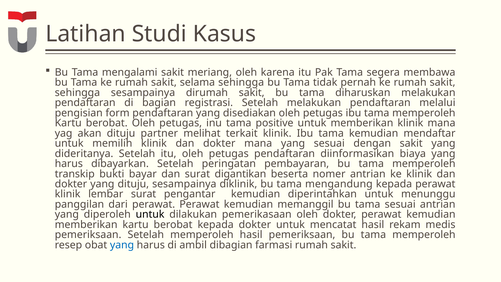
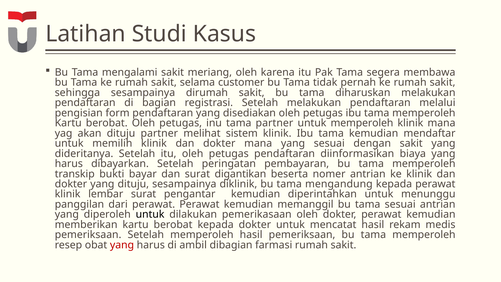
selama sehingga: sehingga -> customer
tama positive: positive -> partner
untuk memberikan: memberikan -> memperoleh
terkait: terkait -> sistem
yang at (122, 245) colour: blue -> red
